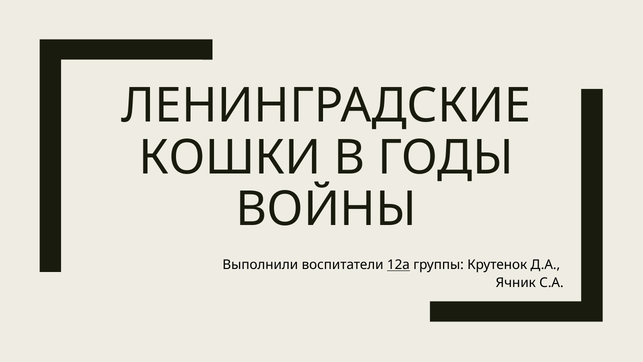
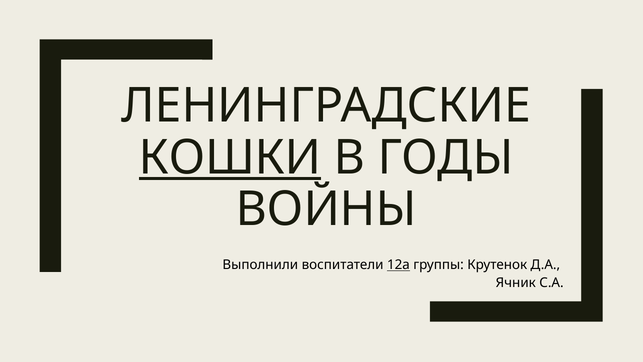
КОШКИ underline: none -> present
